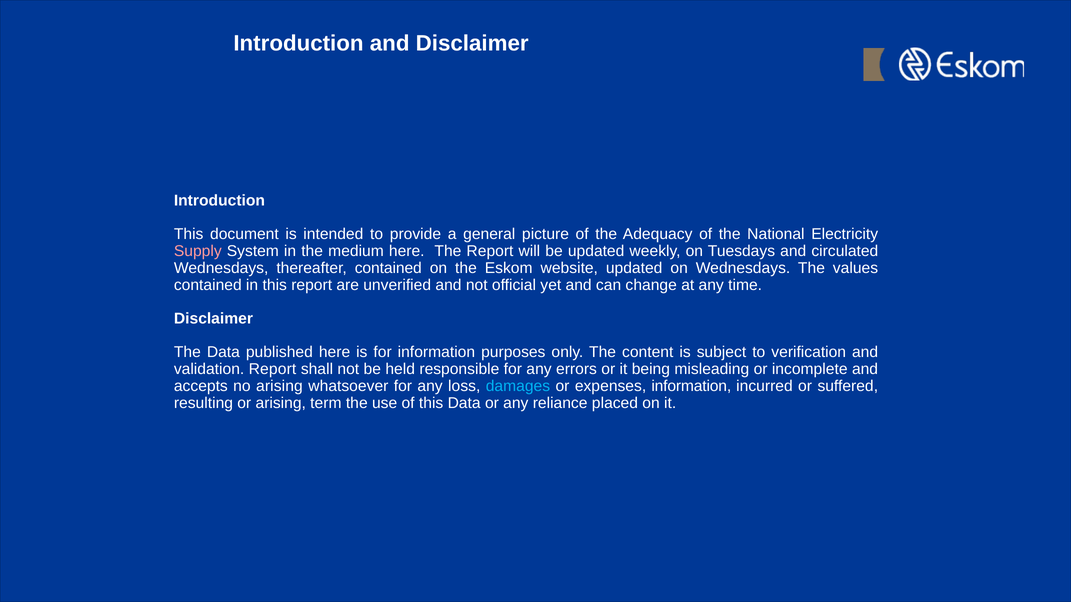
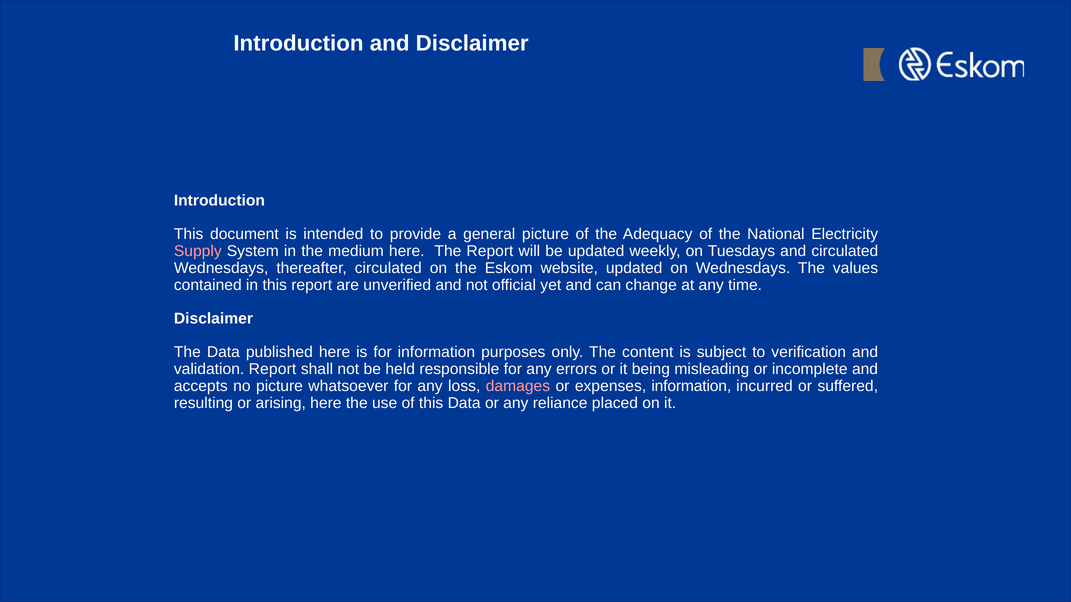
thereafter contained: contained -> circulated
no arising: arising -> picture
damages colour: light blue -> pink
arising term: term -> here
